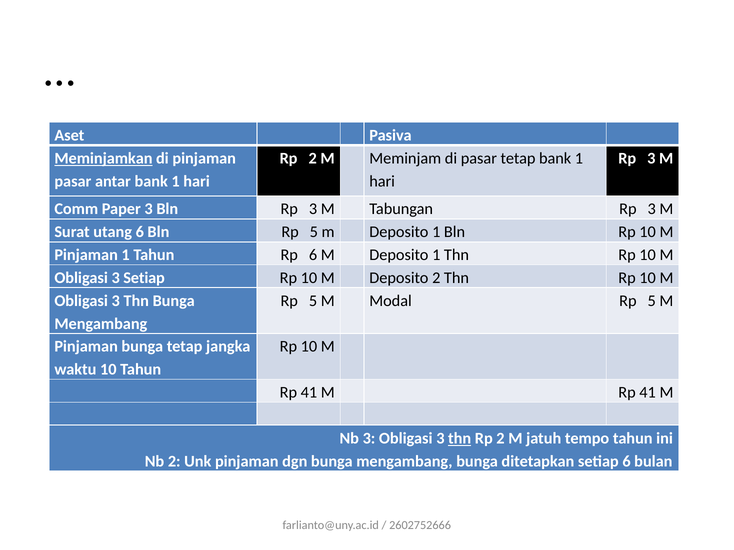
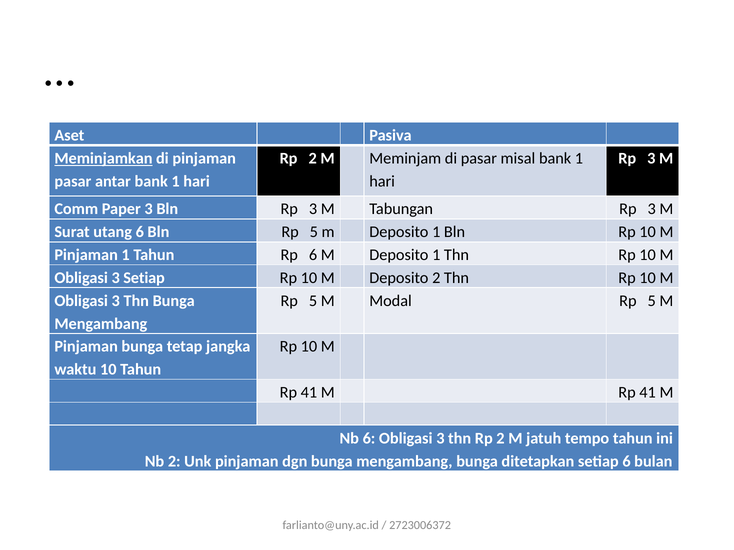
pasar tetap: tetap -> misal
Nb 3: 3 -> 6
thn at (460, 439) underline: present -> none
2602752666: 2602752666 -> 2723006372
